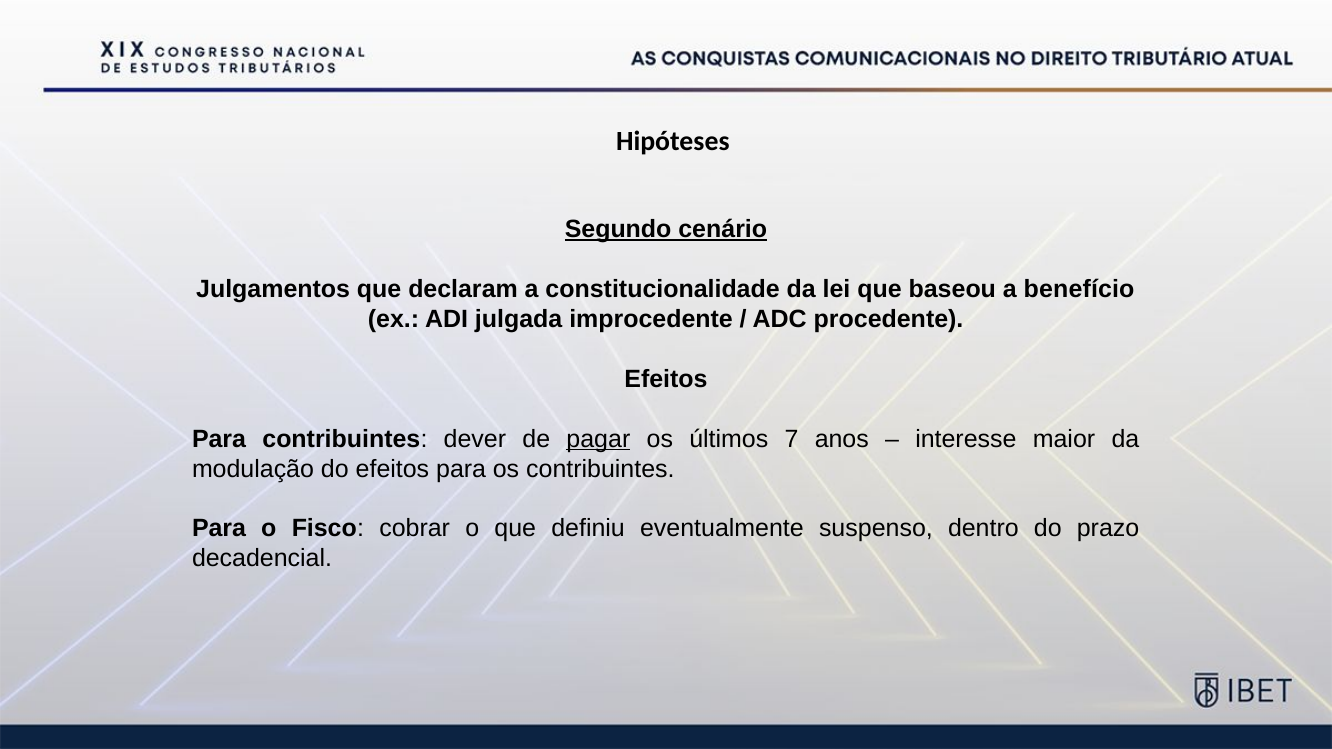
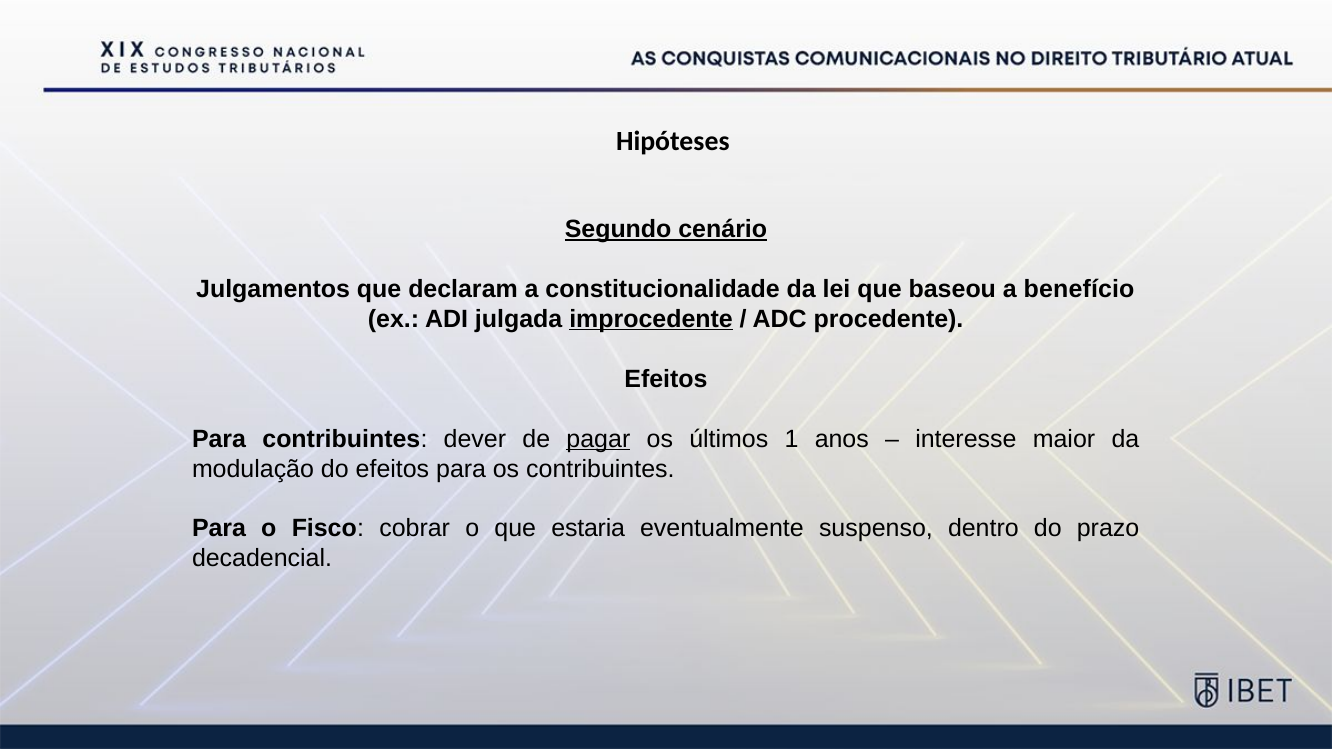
improcedente underline: none -> present
7: 7 -> 1
definiu: definiu -> estaria
